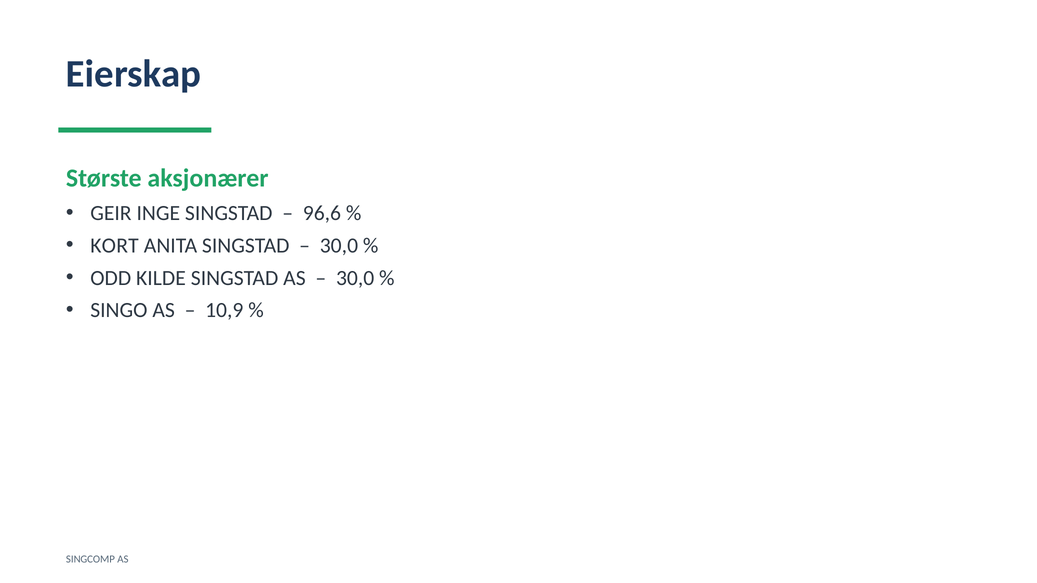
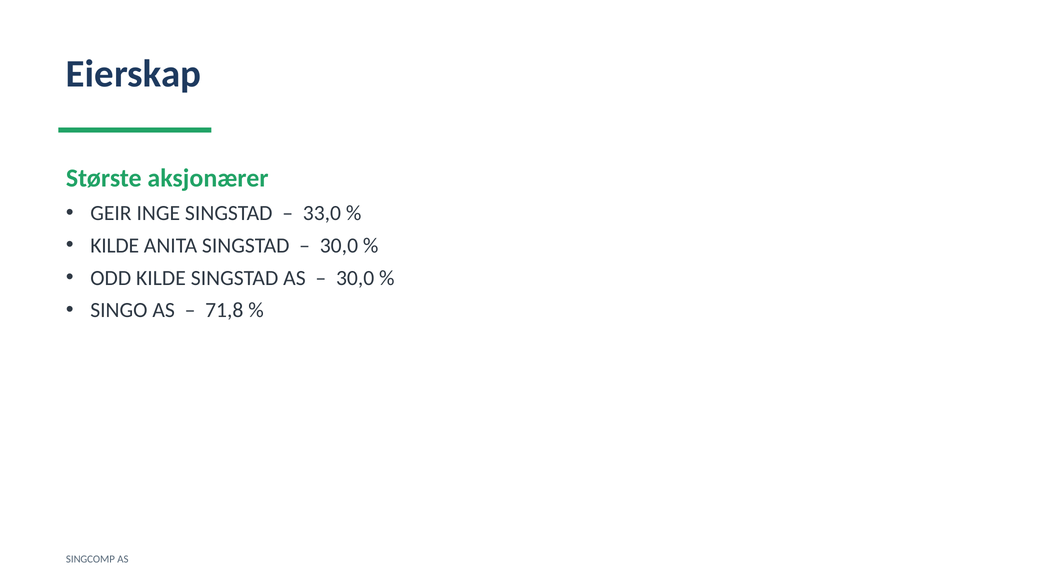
96,6: 96,6 -> 33,0
KORT at (115, 246): KORT -> KILDE
10,9: 10,9 -> 71,8
